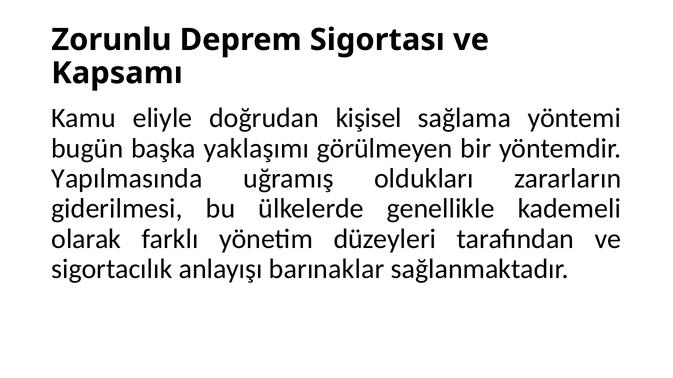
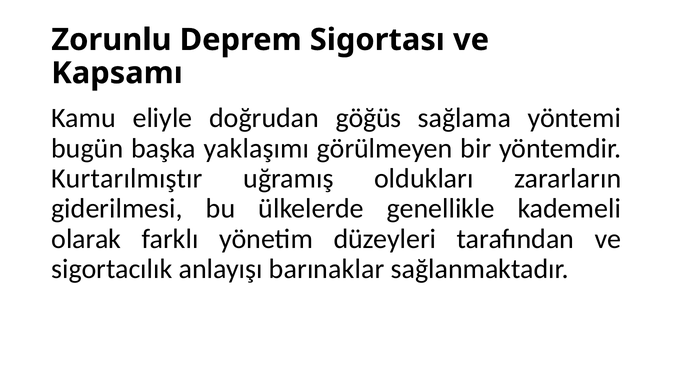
kişisel: kişisel -> göğüs
Yapılmasında: Yapılmasında -> Kurtarılmıştır
